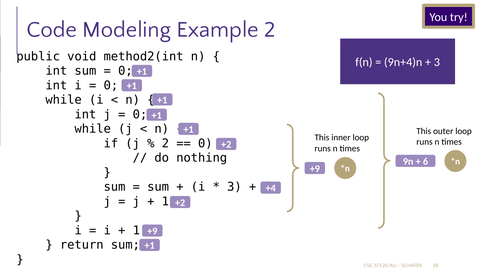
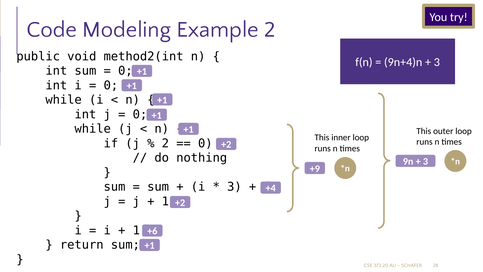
6 at (425, 161): 6 -> 3
+9 at (152, 231): +9 -> +6
